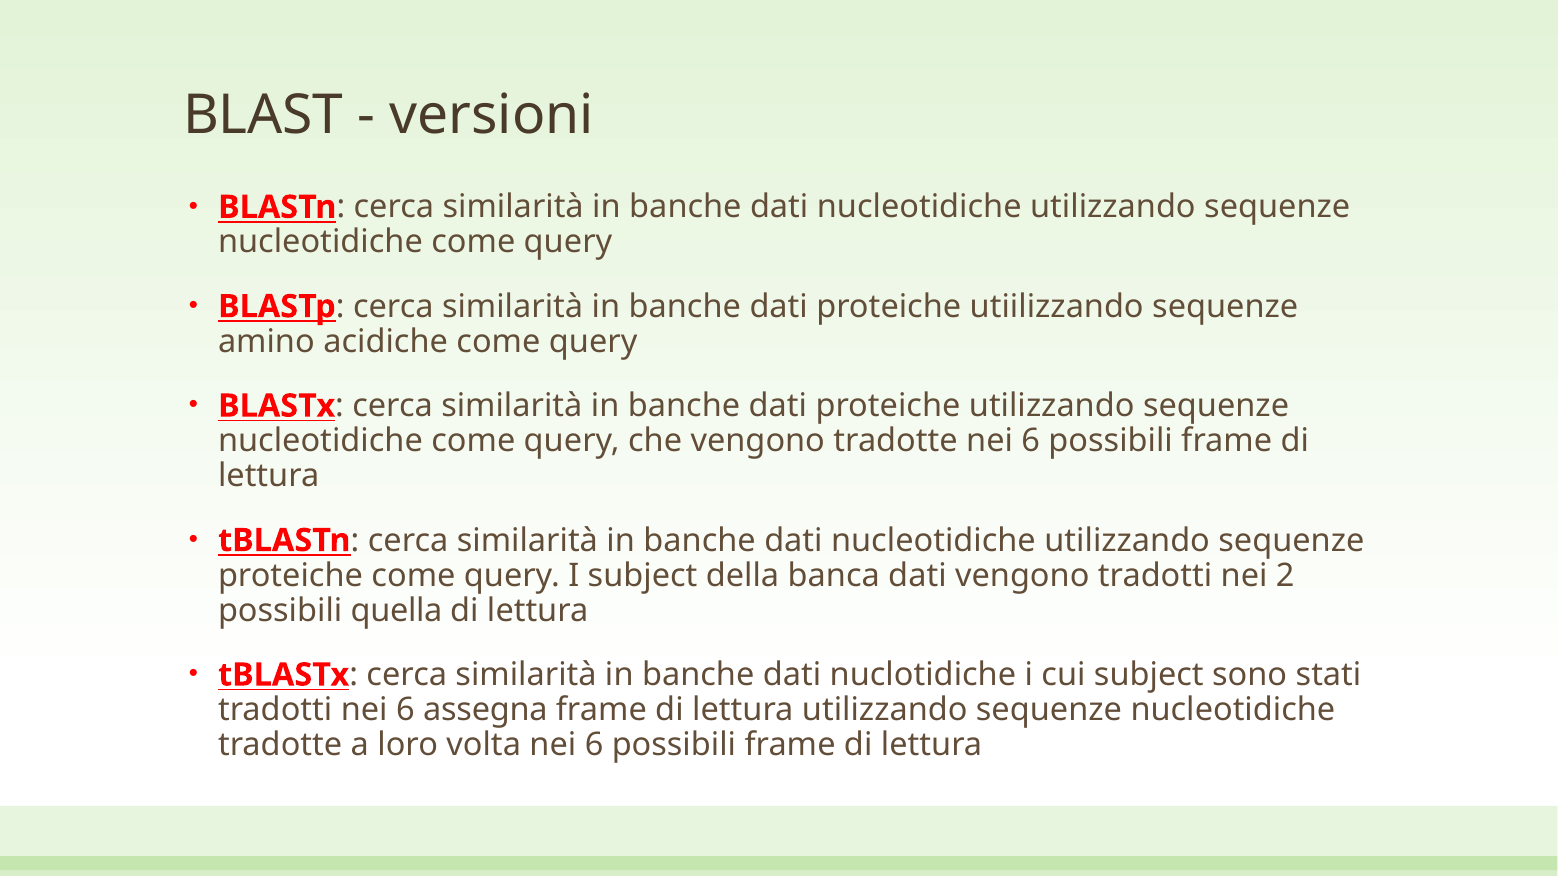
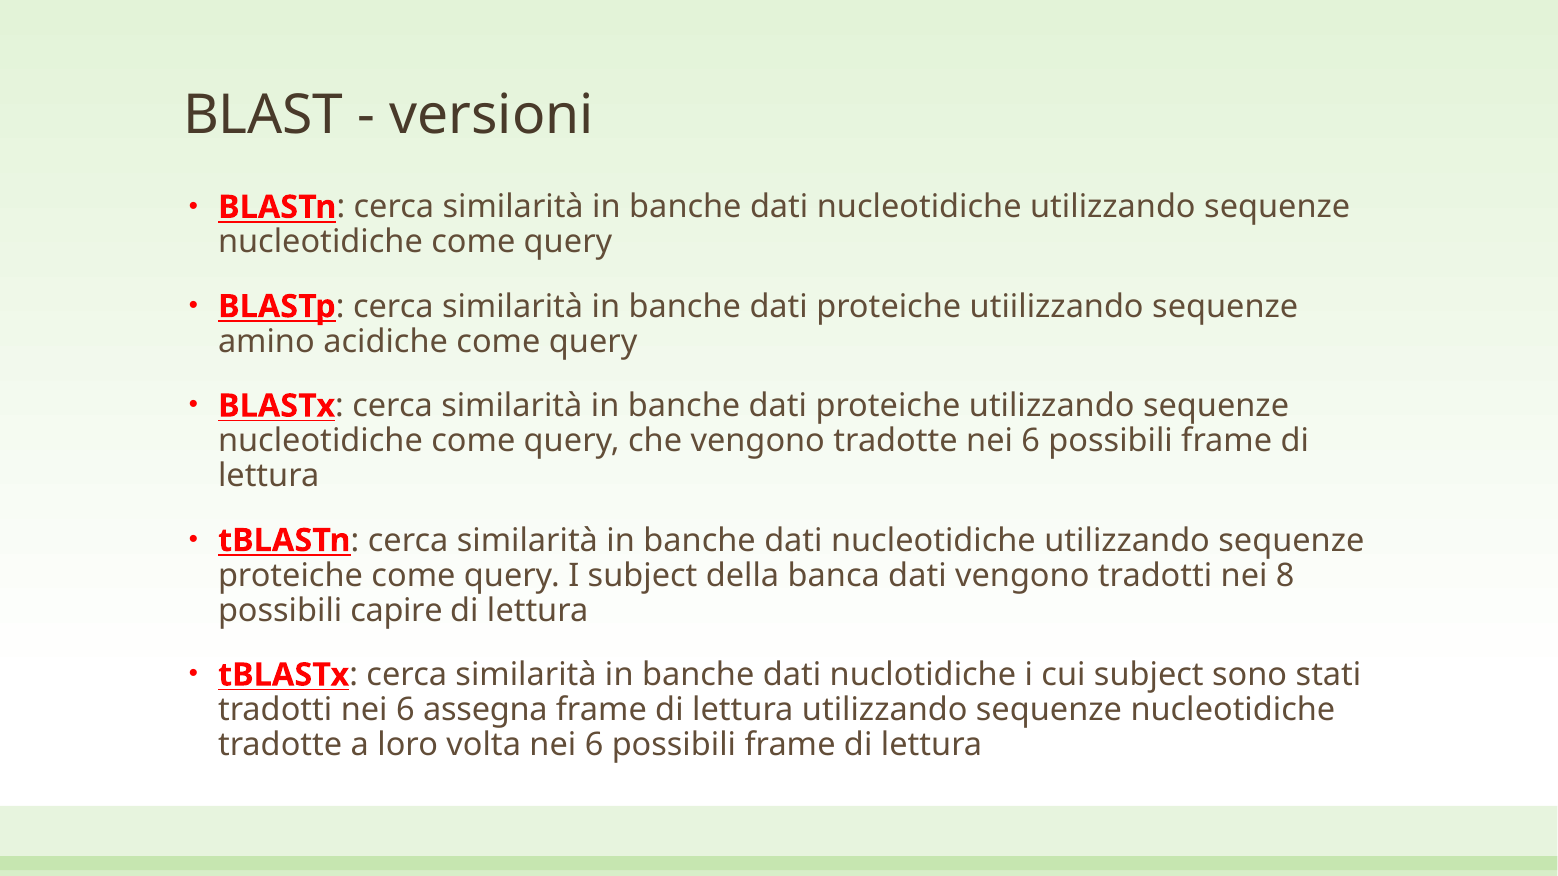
2: 2 -> 8
quella: quella -> capire
